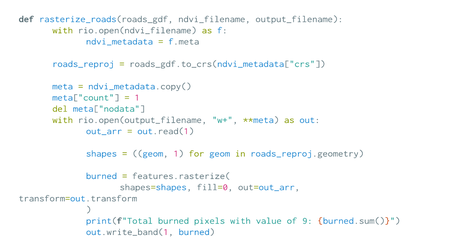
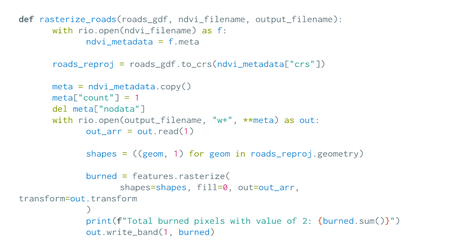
9: 9 -> 2
